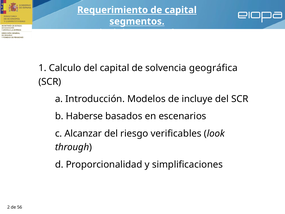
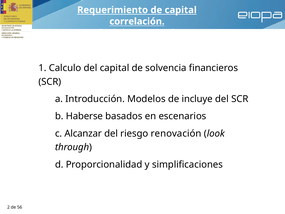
segmentos: segmentos -> correlación
geográfica: geográfica -> financieros
verificables: verificables -> renovación
